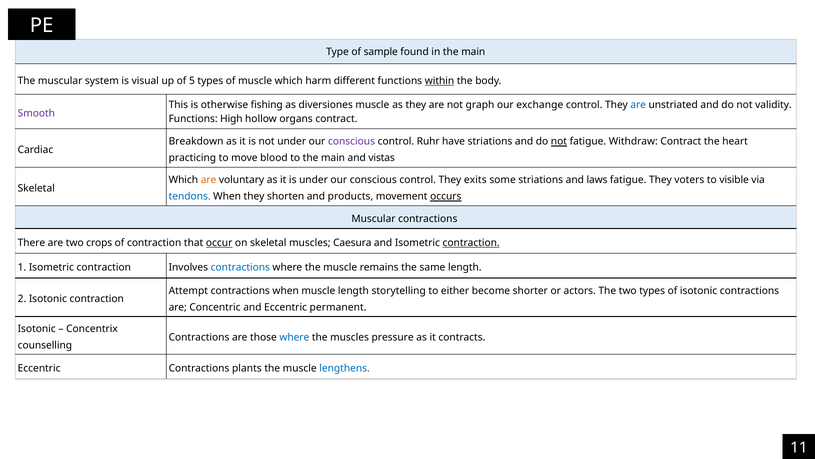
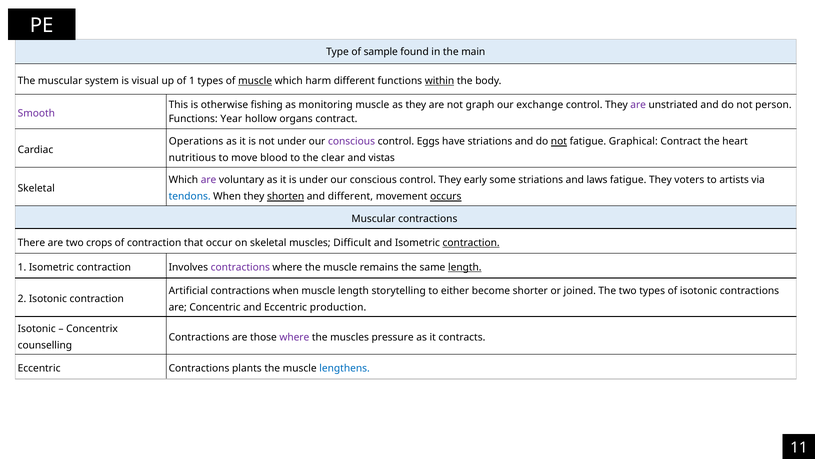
of 5: 5 -> 1
muscle at (255, 81) underline: none -> present
diversiones: diversiones -> monitoring
are at (638, 105) colour: blue -> purple
validity: validity -> person
High: High -> Year
Breakdown: Breakdown -> Operations
Ruhr: Ruhr -> Eggs
Withdraw: Withdraw -> Graphical
practicing: practicing -> nutritious
to the main: main -> clear
are at (209, 180) colour: orange -> purple
exits: exits -> early
visible: visible -> artists
shorten underline: none -> present
and products: products -> different
occur underline: present -> none
Caesura: Caesura -> Difficult
contractions at (240, 267) colour: blue -> purple
length at (465, 267) underline: none -> present
Attempt: Attempt -> Artificial
actors: actors -> joined
permanent: permanent -> production
where at (294, 337) colour: blue -> purple
